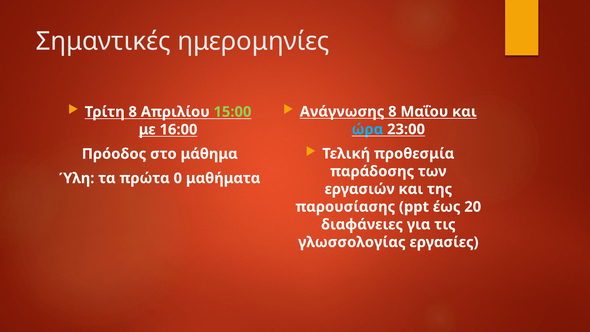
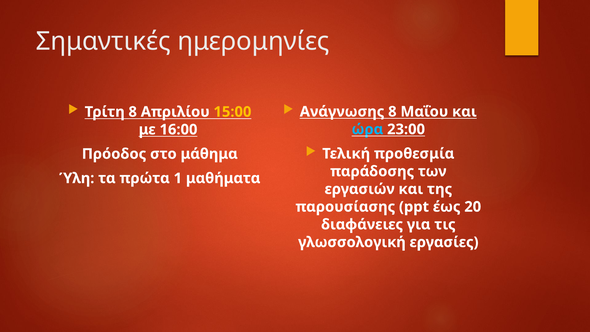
15:00 colour: light green -> yellow
0: 0 -> 1
γλωσσολογίας: γλωσσολογίας -> γλωσσολογική
